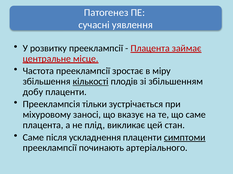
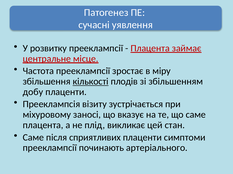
тільки: тільки -> візиту
ускладнення: ускладнення -> сприятливих
симптоми underline: present -> none
